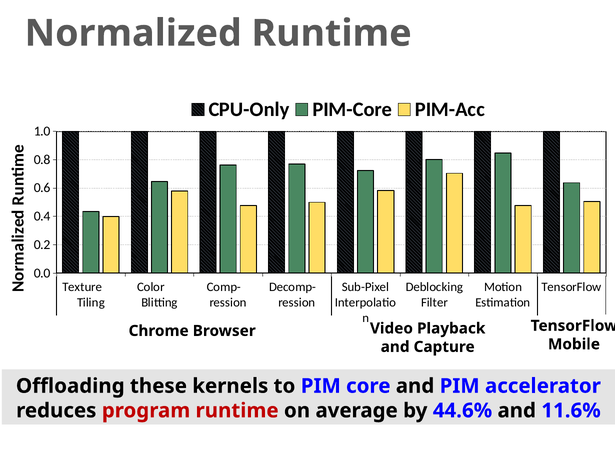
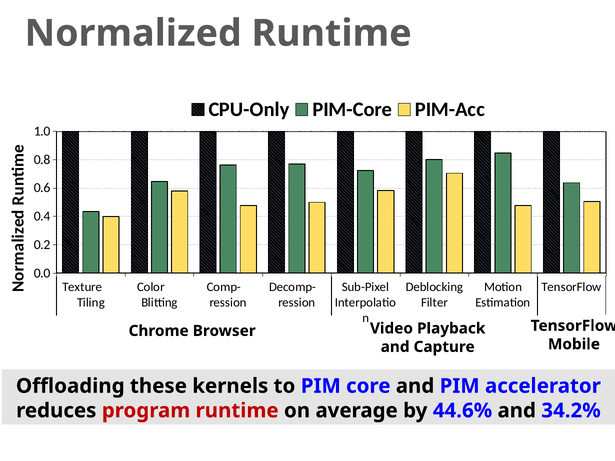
11.6%: 11.6% -> 34.2%
